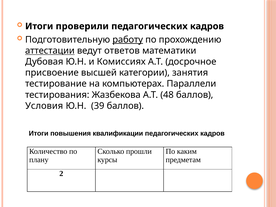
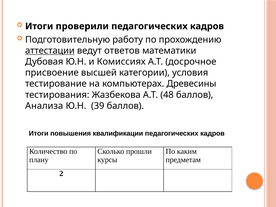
работу underline: present -> none
занятия: занятия -> условия
Параллели: Параллели -> Древесины
Условия: Условия -> Анализа
